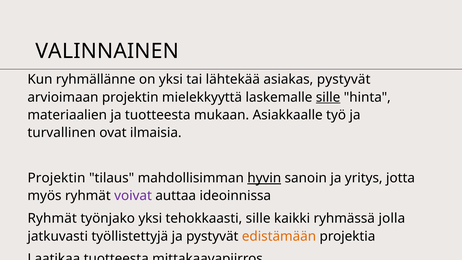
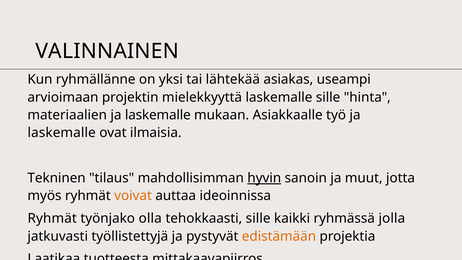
asiakas pystyvät: pystyvät -> useampi
sille at (328, 97) underline: present -> none
materiaalien ja tuotteesta: tuotteesta -> laskemalle
turvallinen at (62, 133): turvallinen -> laskemalle
Projektin at (56, 178): Projektin -> Tekninen
yritys: yritys -> muut
voivat colour: purple -> orange
työnjako yksi: yksi -> olla
